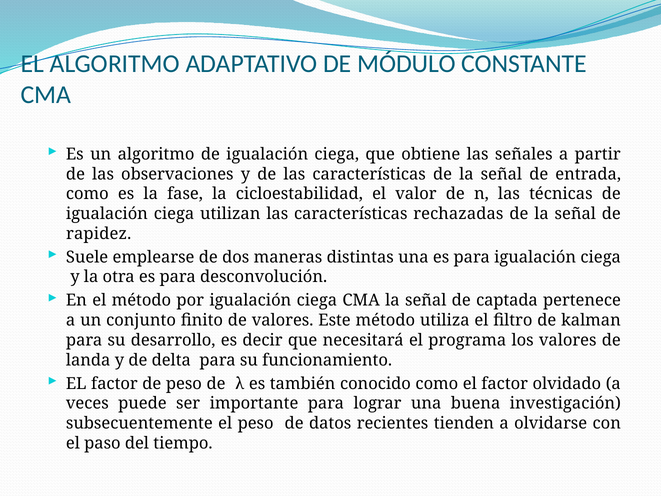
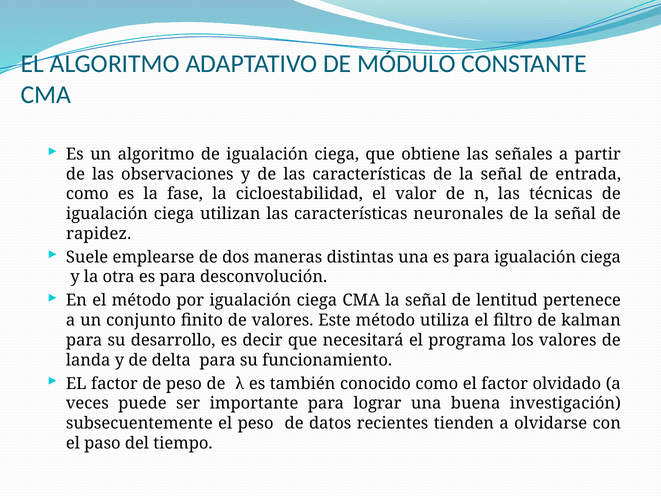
rechazadas: rechazadas -> neuronales
captada: captada -> lentitud
